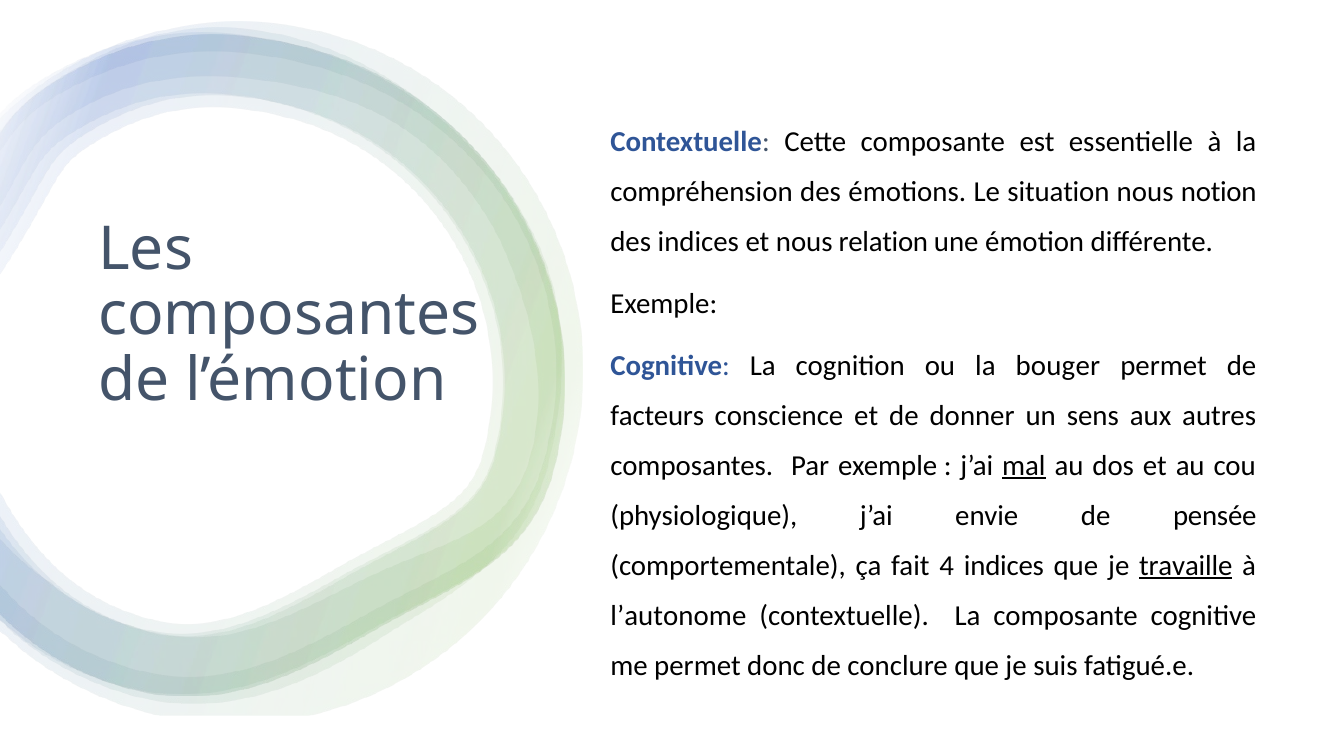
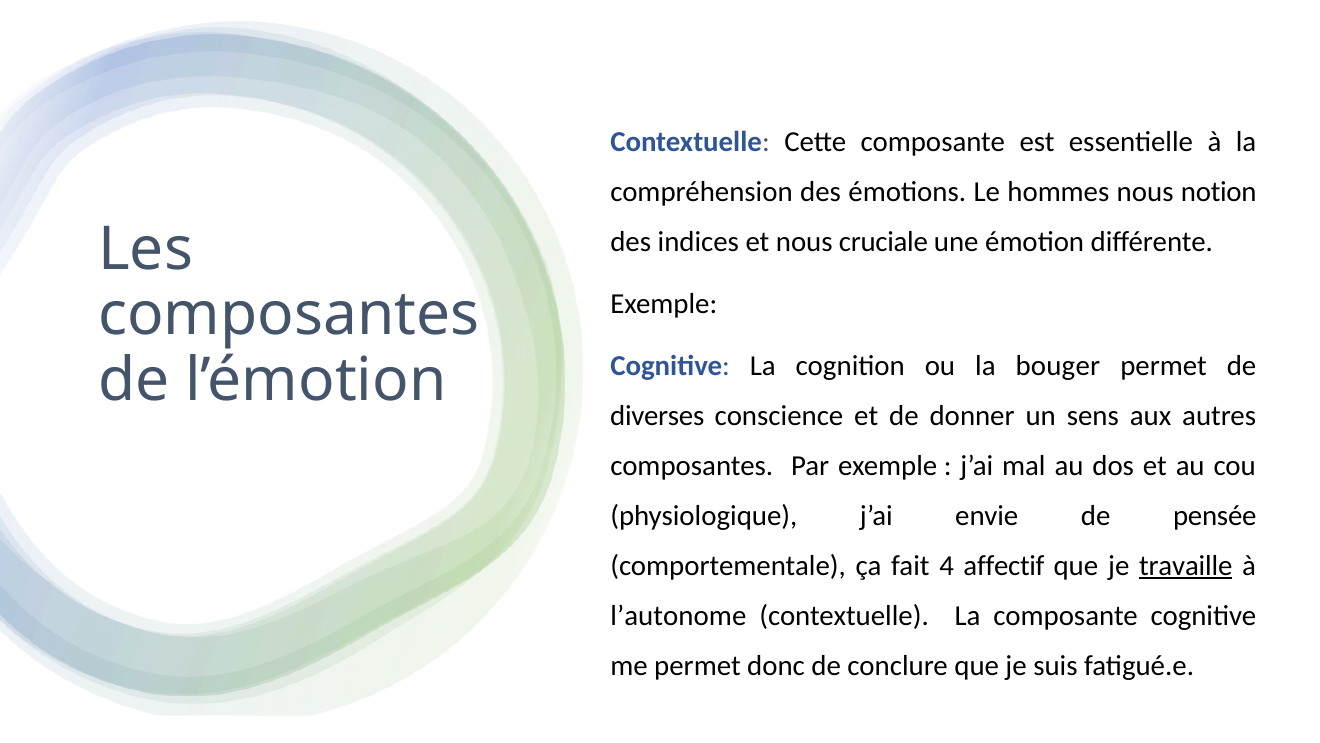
situation: situation -> hommes
relation: relation -> cruciale
facteurs: facteurs -> diverses
mal underline: present -> none
4 indices: indices -> affectif
